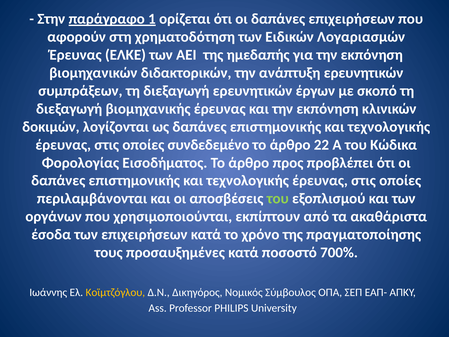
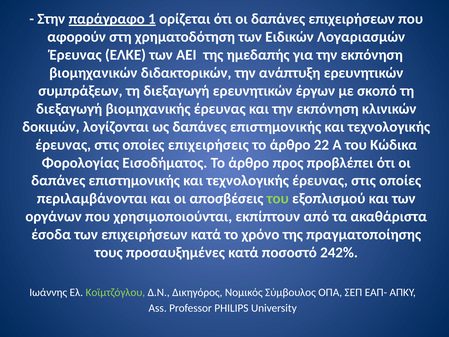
συνδεδεμένο: συνδεδεμένο -> επιχειρήσεις
700%: 700% -> 242%
Κοϊμτζόγλου colour: yellow -> light green
